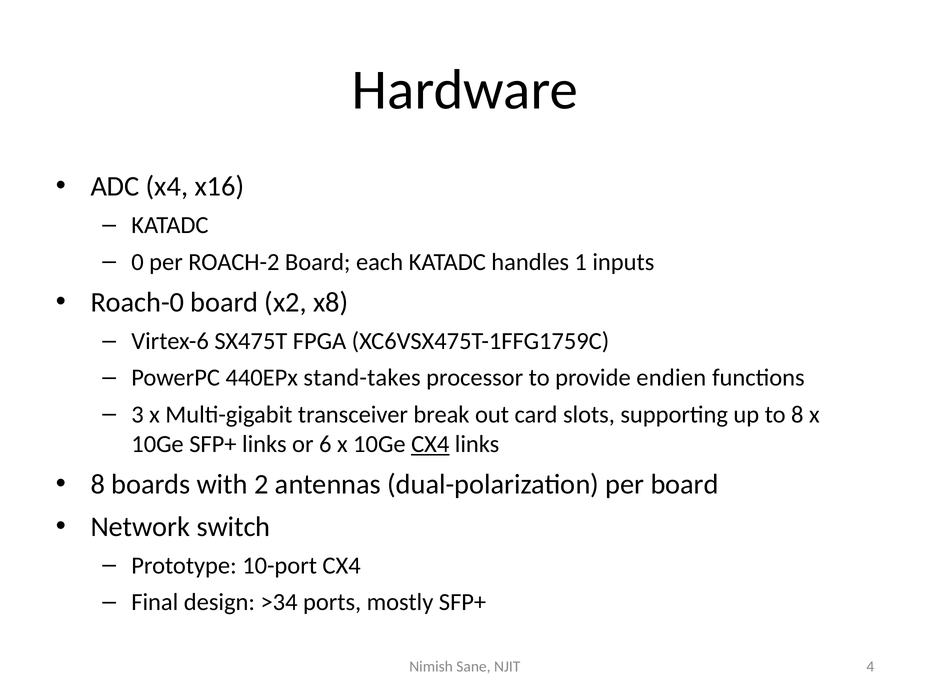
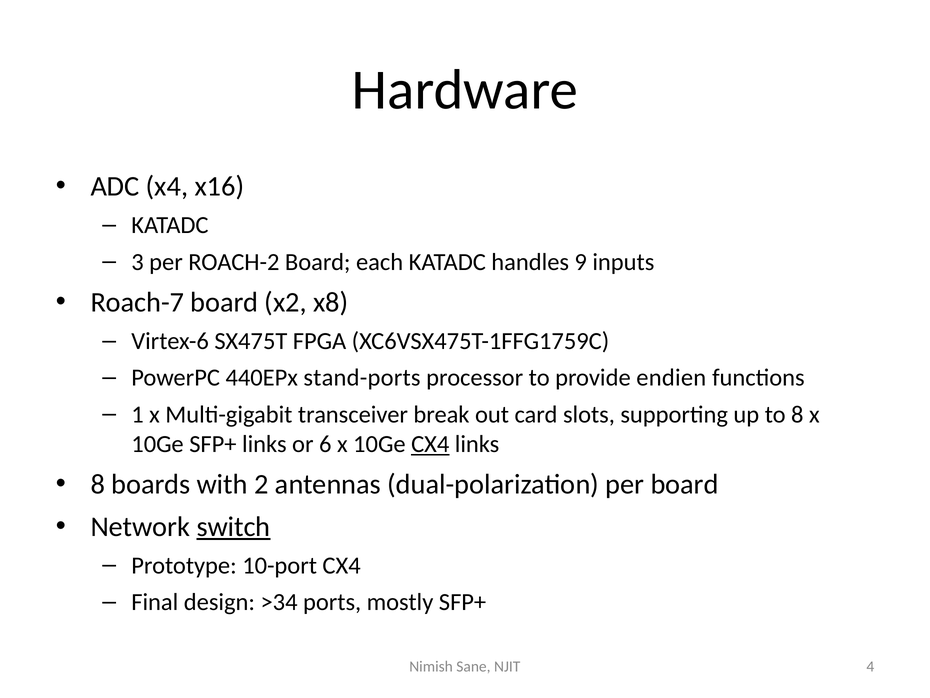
0: 0 -> 3
1: 1 -> 9
Roach-0: Roach-0 -> Roach-7
stand-takes: stand-takes -> stand-ports
3: 3 -> 1
switch underline: none -> present
